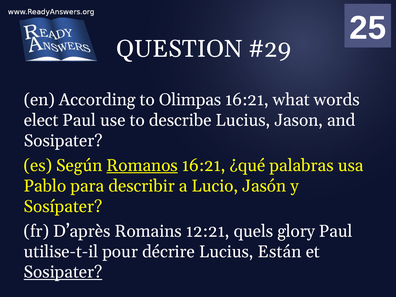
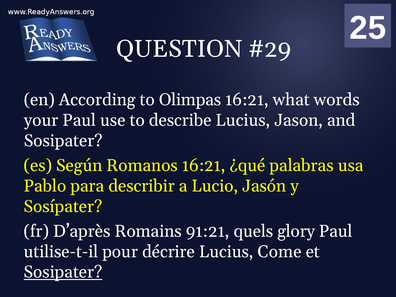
elect: elect -> your
Romanos underline: present -> none
12:21: 12:21 -> 91:21
Están: Están -> Come
